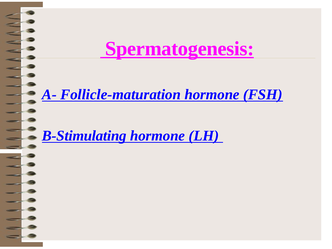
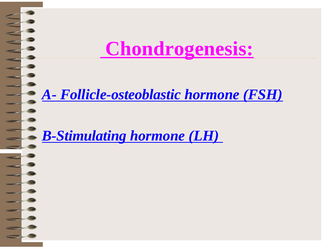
Spermatogenesis: Spermatogenesis -> Chondrogenesis
Follicle-maturation: Follicle-maturation -> Follicle-osteoblastic
